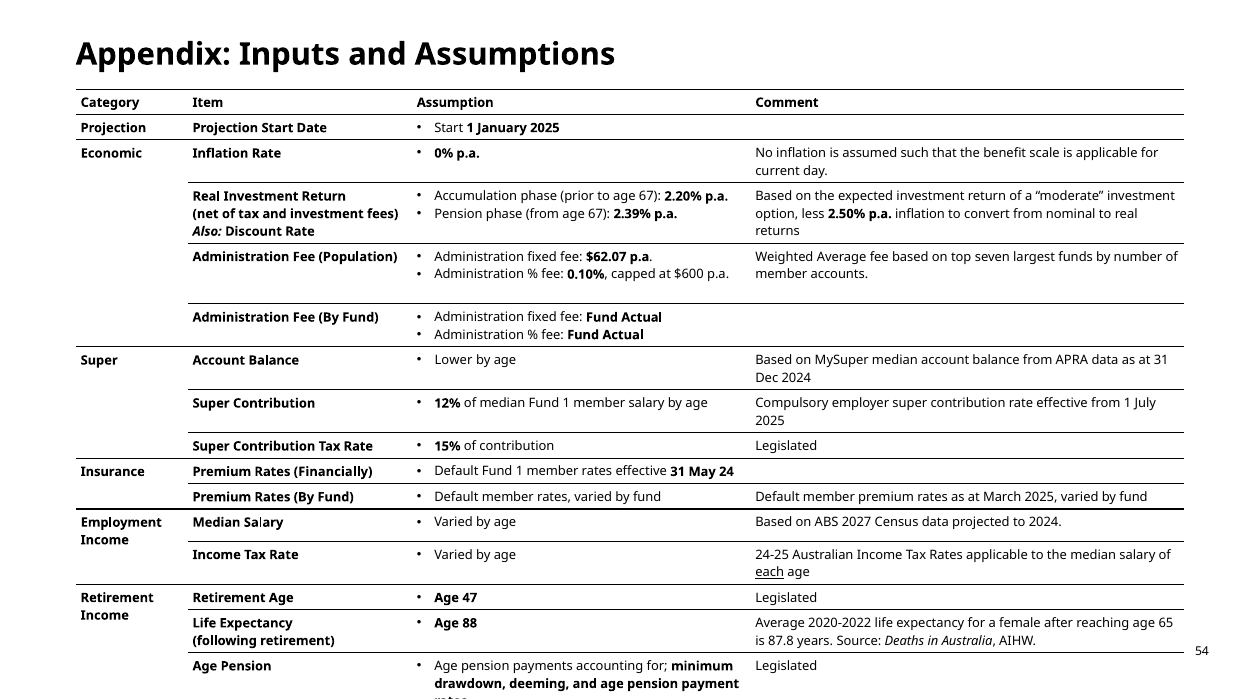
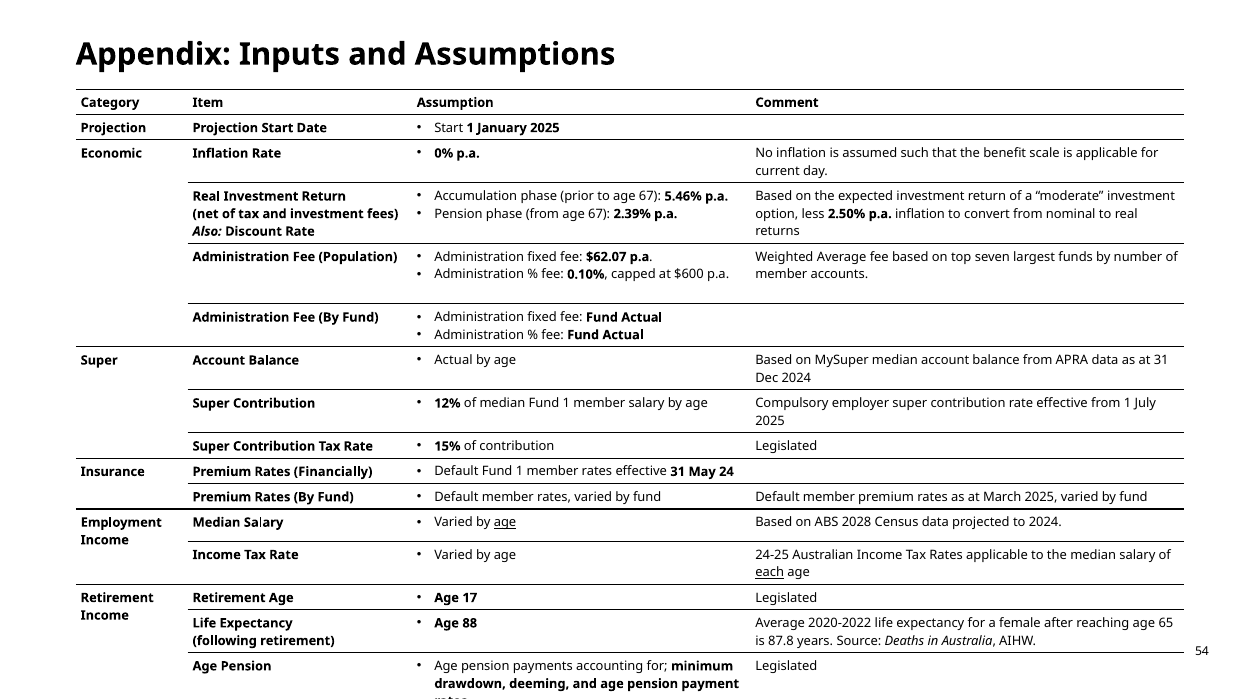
2.20%: 2.20% -> 5.46%
Lower at (454, 360): Lower -> Actual
age at (505, 523) underline: none -> present
2027: 2027 -> 2028
47: 47 -> 17
